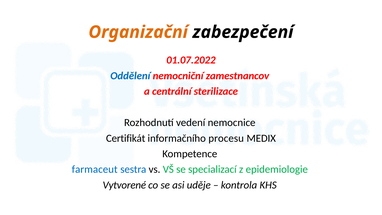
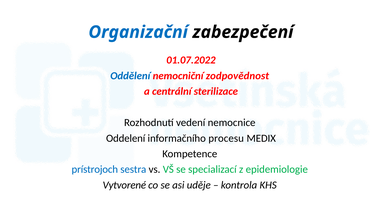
Organizační colour: orange -> blue
zamestnancov: zamestnancov -> zodpovědnost
Certifikát: Certifikát -> Oddelení
farmaceut: farmaceut -> prístrojoch
